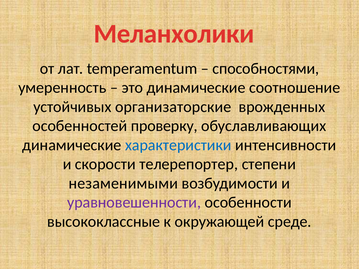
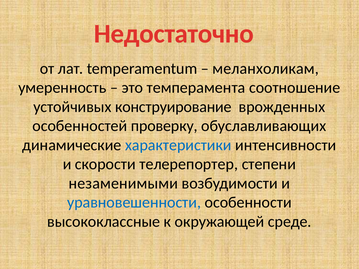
Меланхолики: Меланхолики -> Недостаточно
способностями: способностями -> меланхоликам
это динамические: динамические -> темперамента
организаторские: организаторские -> конструирование
уравновешенности colour: purple -> blue
